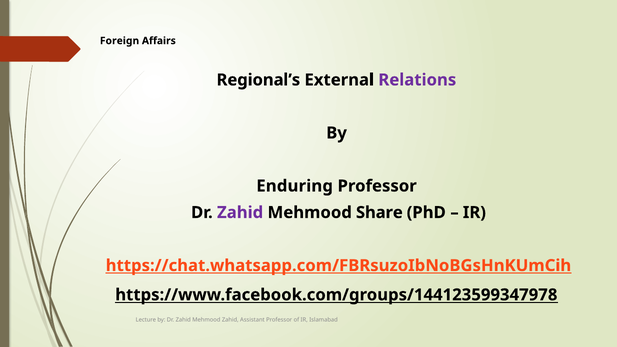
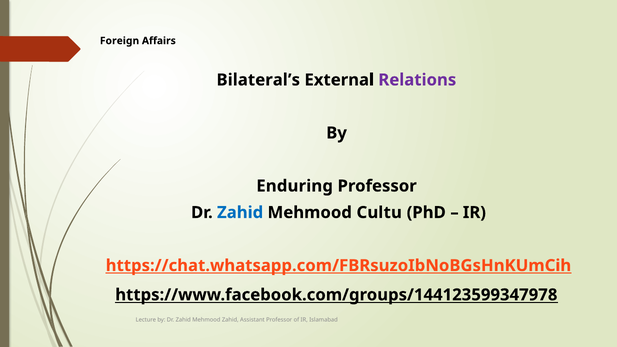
Regional’s: Regional’s -> Bilateral’s
Zahid at (240, 213) colour: purple -> blue
Share: Share -> Cultu
